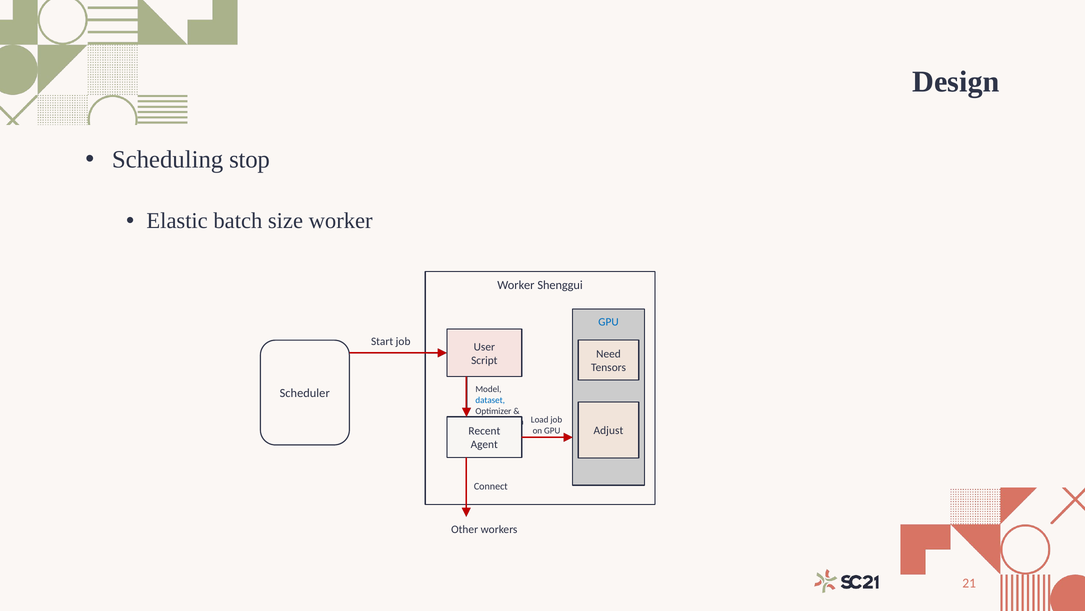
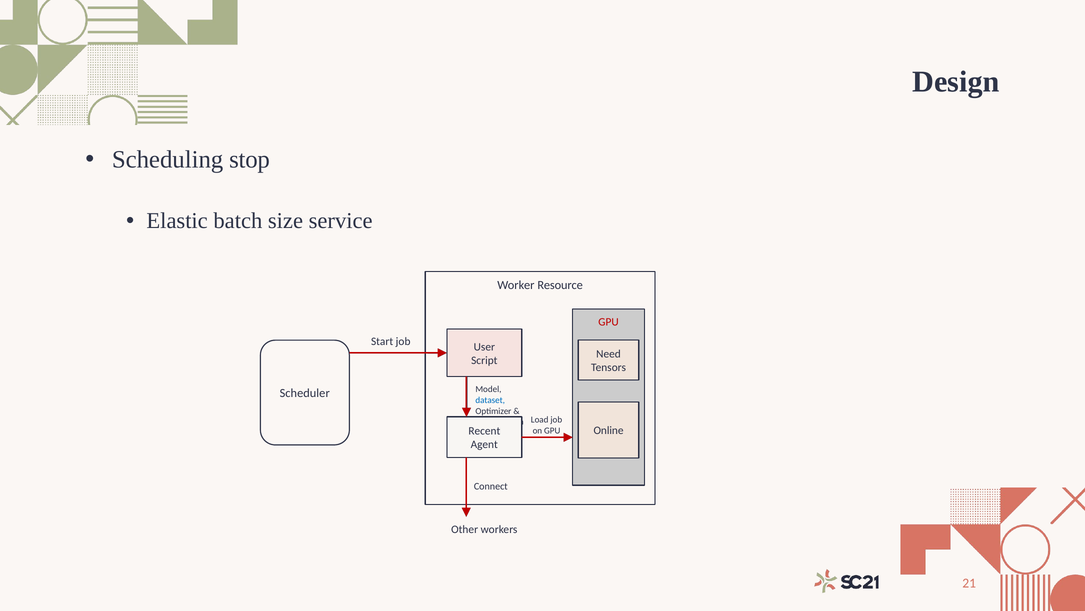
size worker: worker -> service
Shenggui: Shenggui -> Resource
GPU at (609, 322) colour: blue -> red
Adjust: Adjust -> Online
